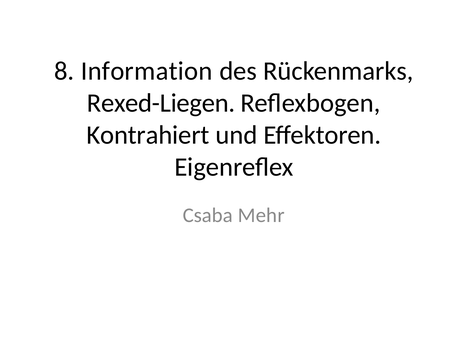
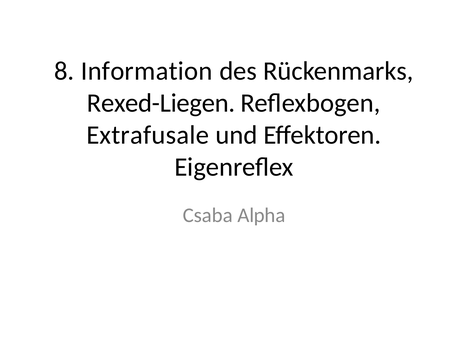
Kontrahiert: Kontrahiert -> Extrafusale
Mehr: Mehr -> Alpha
